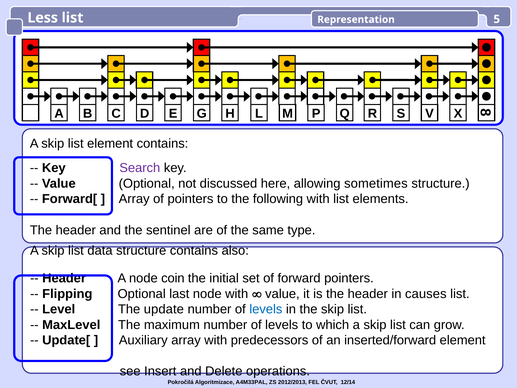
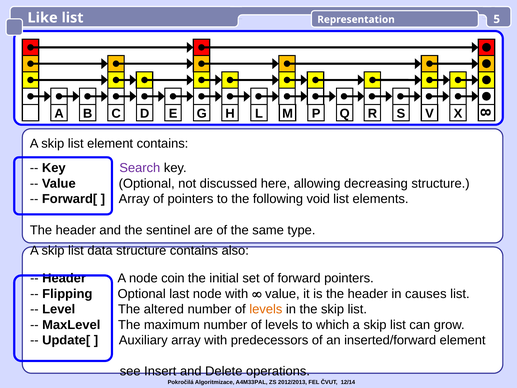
Less: Less -> Like
sometimes: sometimes -> decreasing
following with: with -> void
update: update -> altered
levels at (266, 309) colour: blue -> orange
